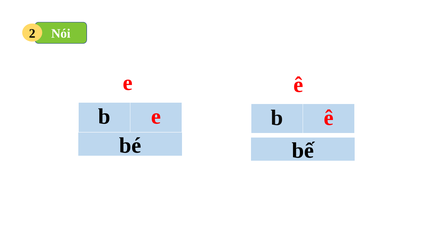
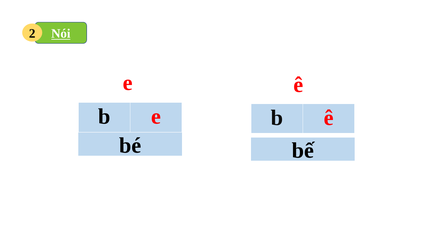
Nói underline: none -> present
